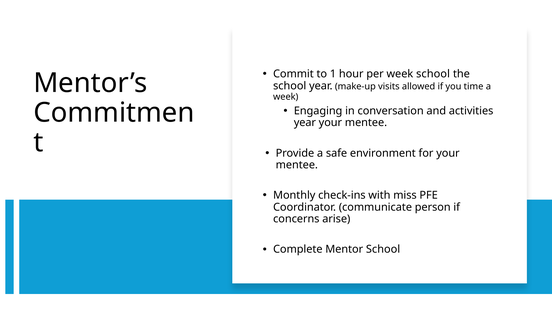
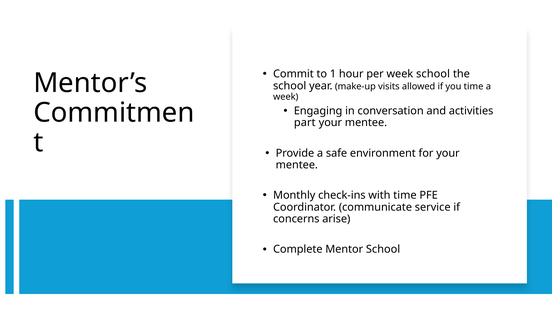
year at (305, 123): year -> part
with miss: miss -> time
person: person -> service
